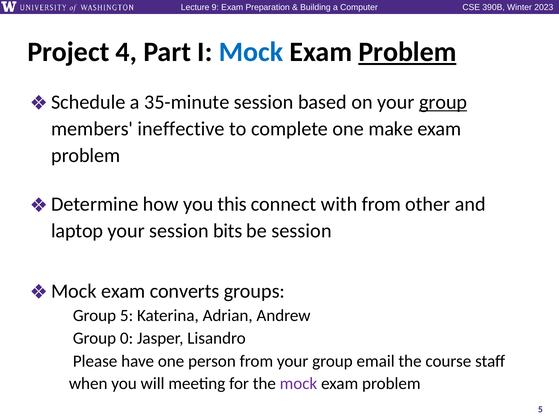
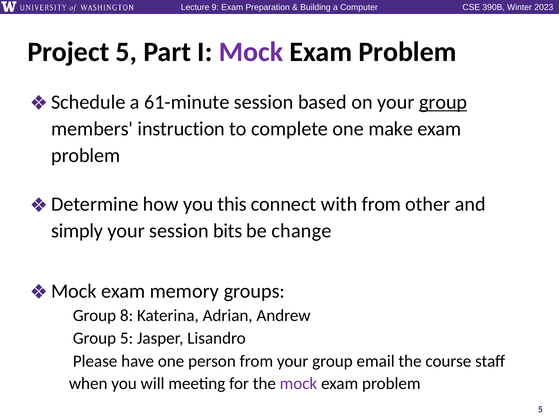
Project 4: 4 -> 5
Mock at (251, 52) colour: blue -> purple
Problem at (407, 52) underline: present -> none
35-minute: 35-minute -> 61-minute
ineffective: ineffective -> instruction
laptop: laptop -> simply
be session: session -> change
converts: converts -> memory
5 at (127, 315): 5 -> 8
0 at (127, 338): 0 -> 5
